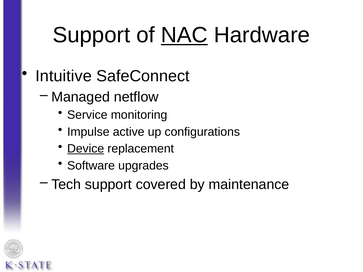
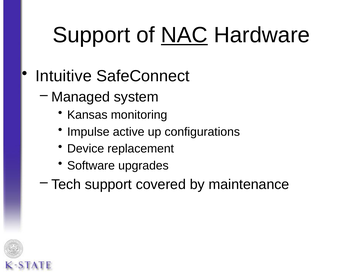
netflow: netflow -> system
Service: Service -> Kansas
Device underline: present -> none
